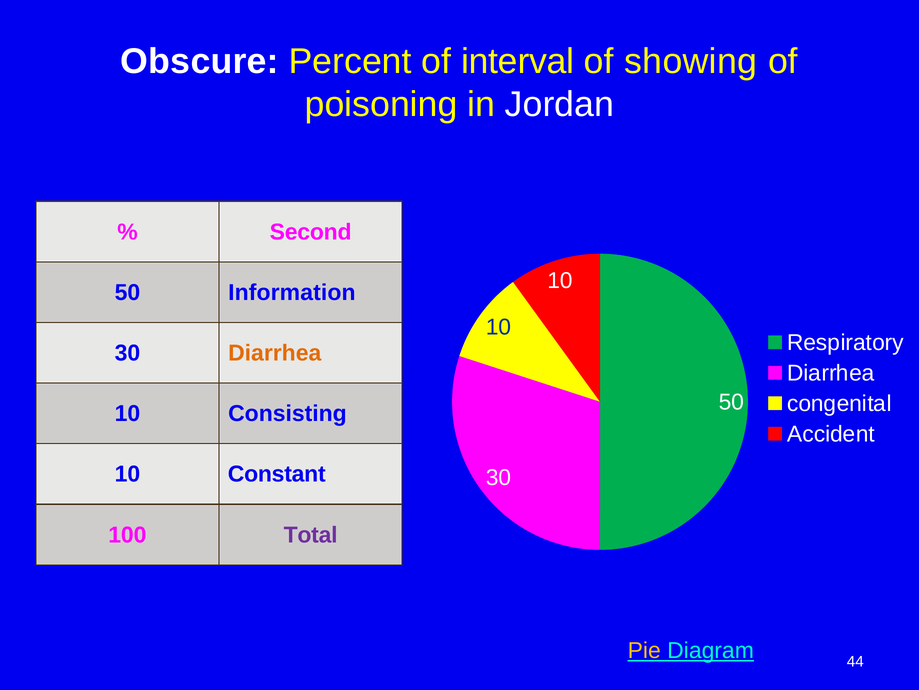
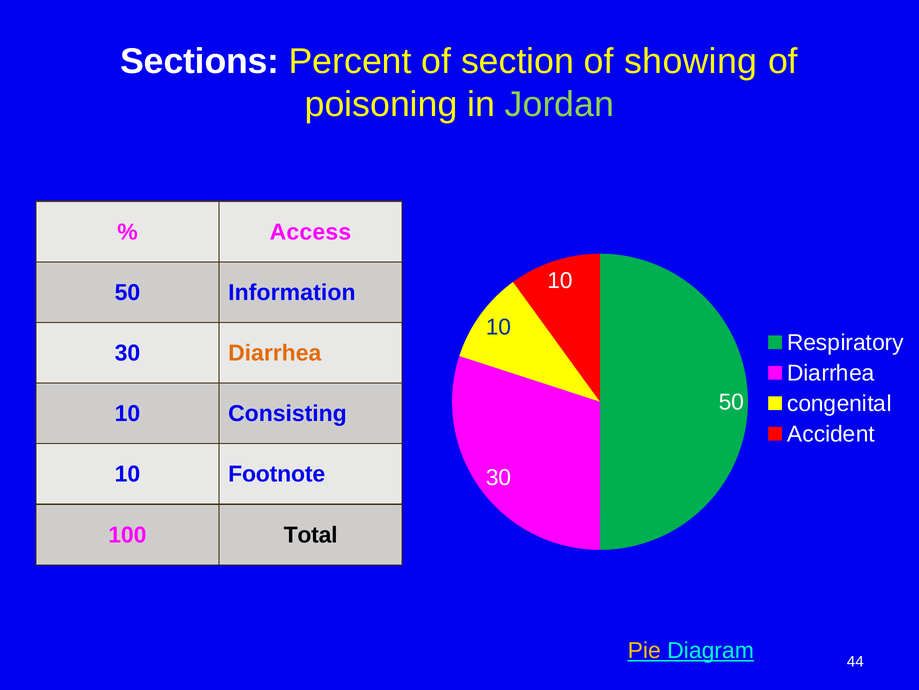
Obscure: Obscure -> Sections
interval: interval -> section
Jordan colour: white -> light green
Second: Second -> Access
Constant: Constant -> Footnote
Total colour: purple -> black
